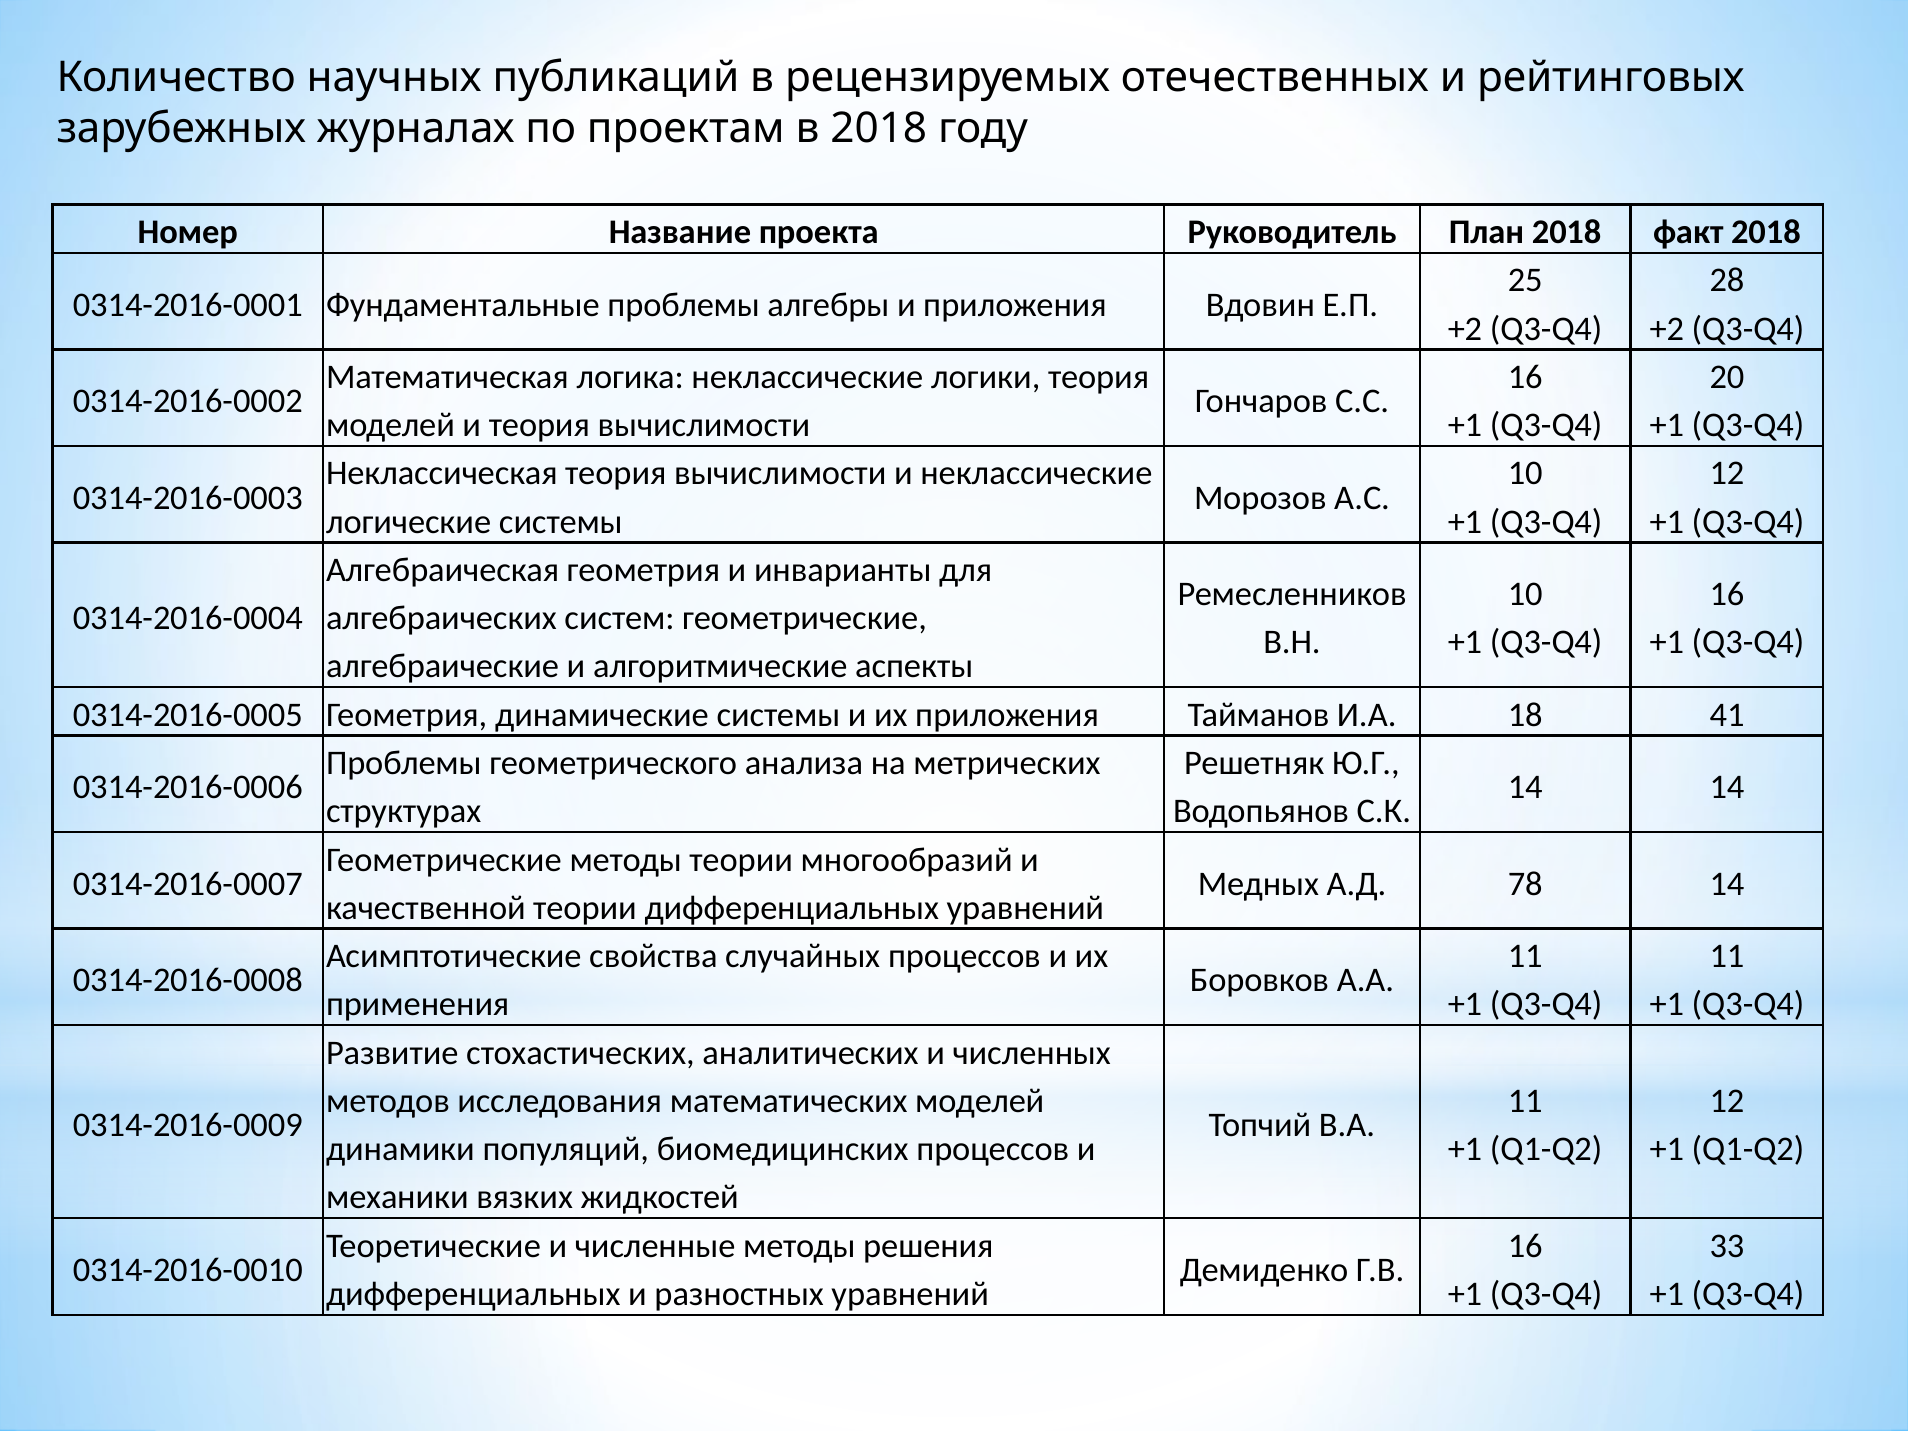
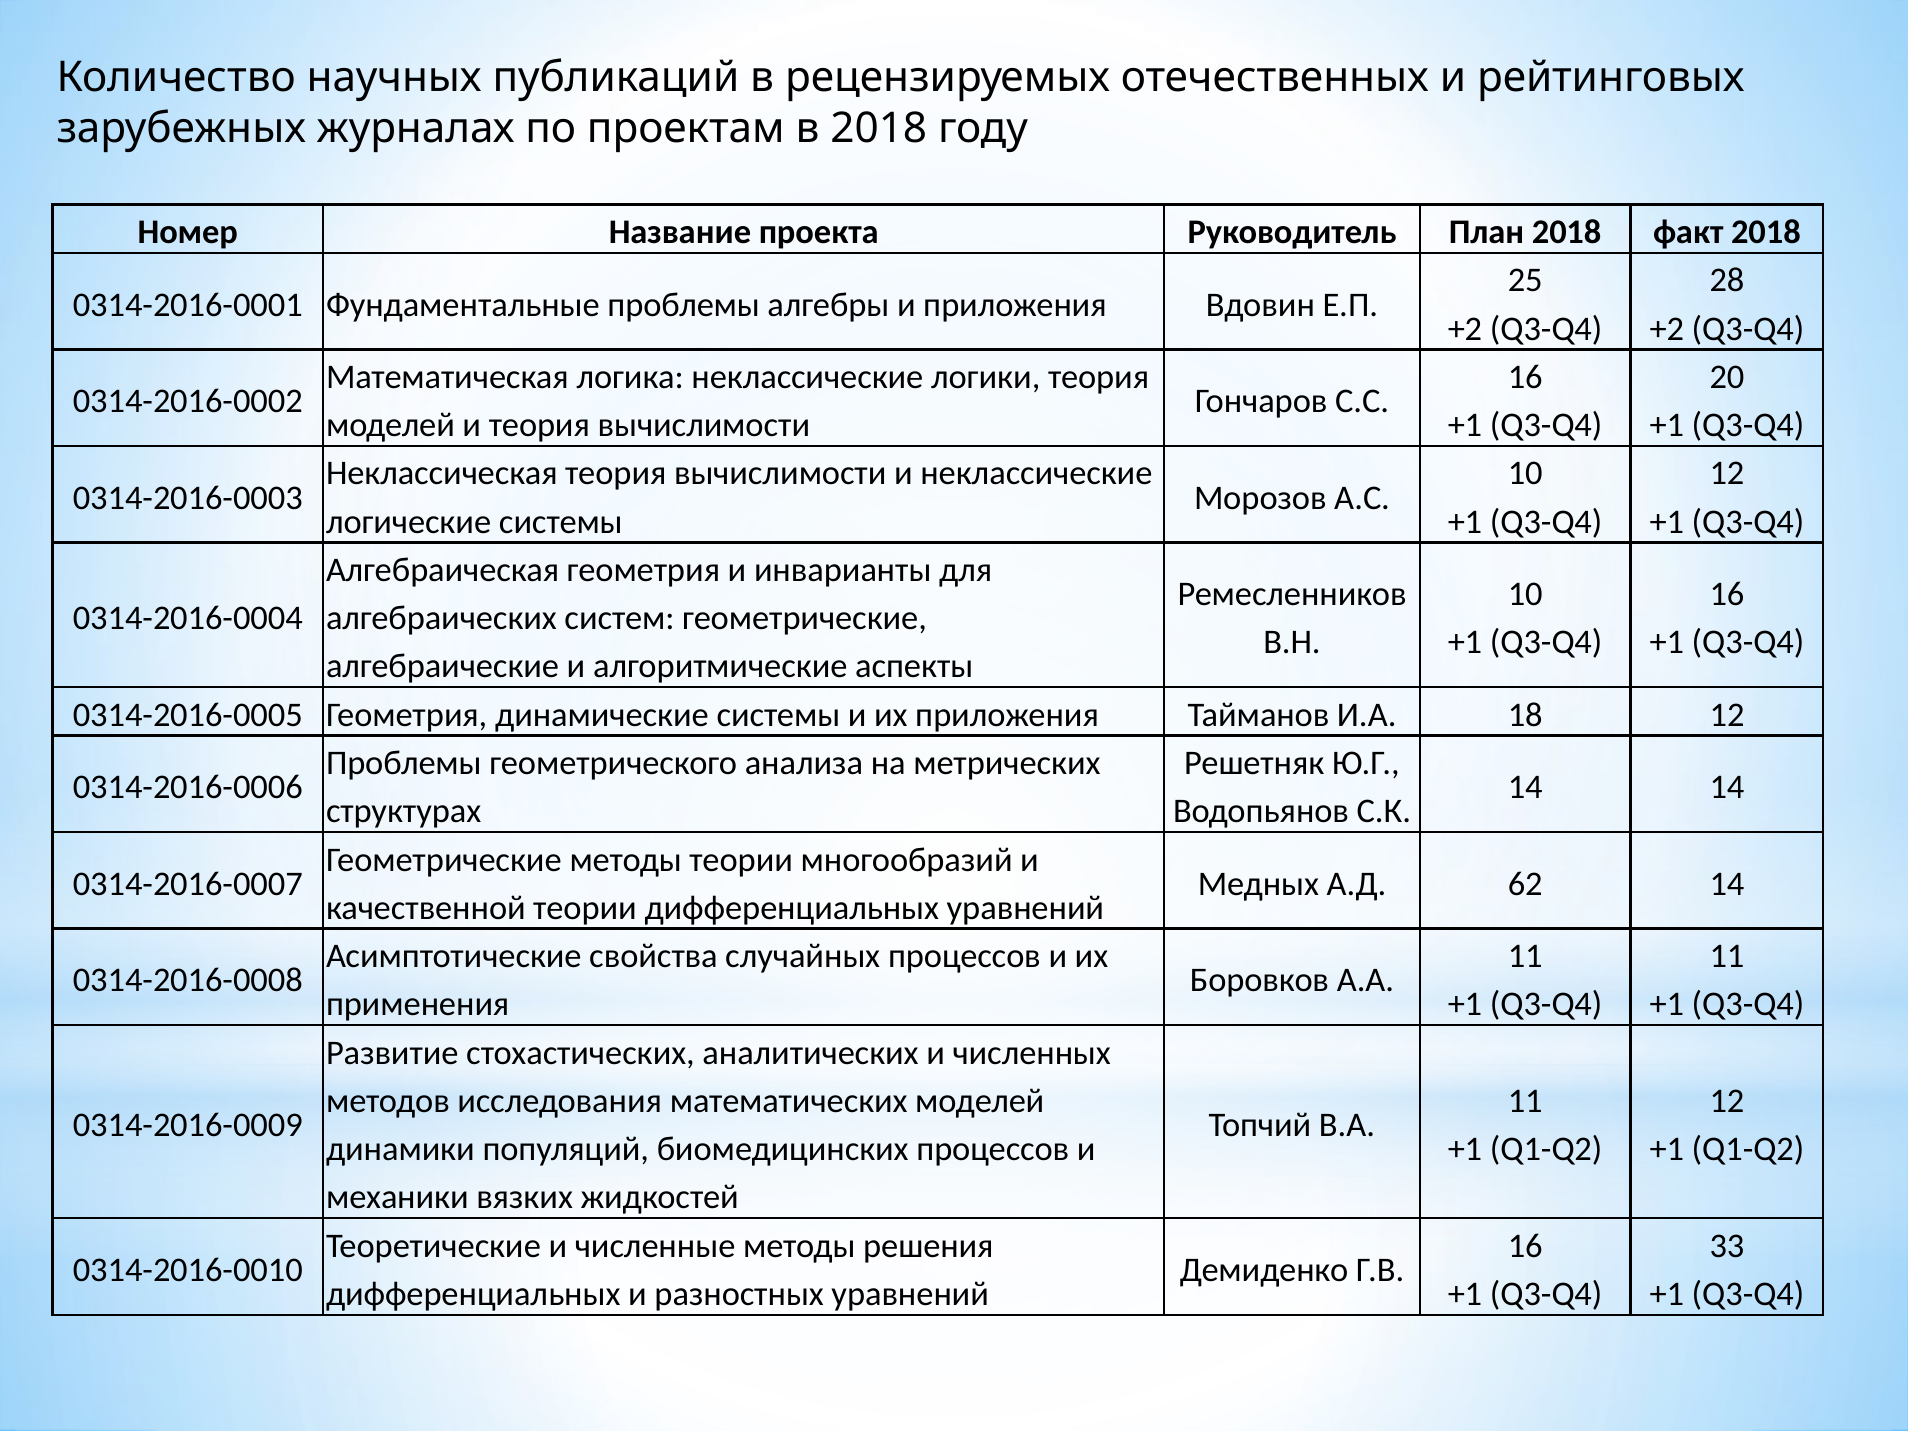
18 41: 41 -> 12
78: 78 -> 62
